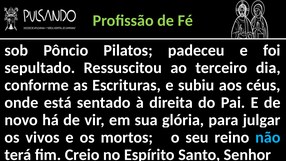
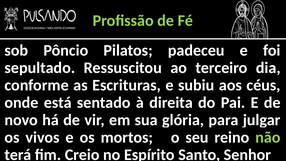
não colour: light blue -> light green
